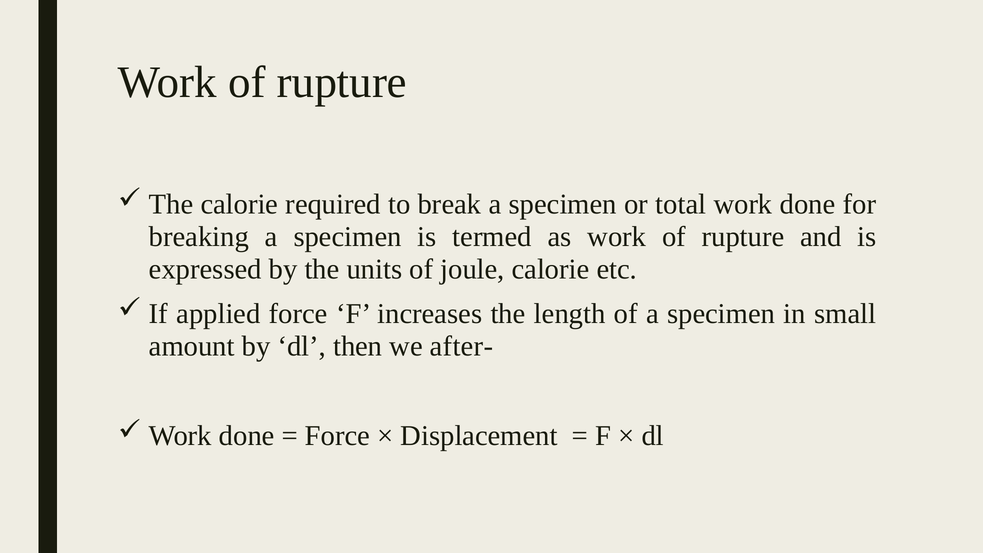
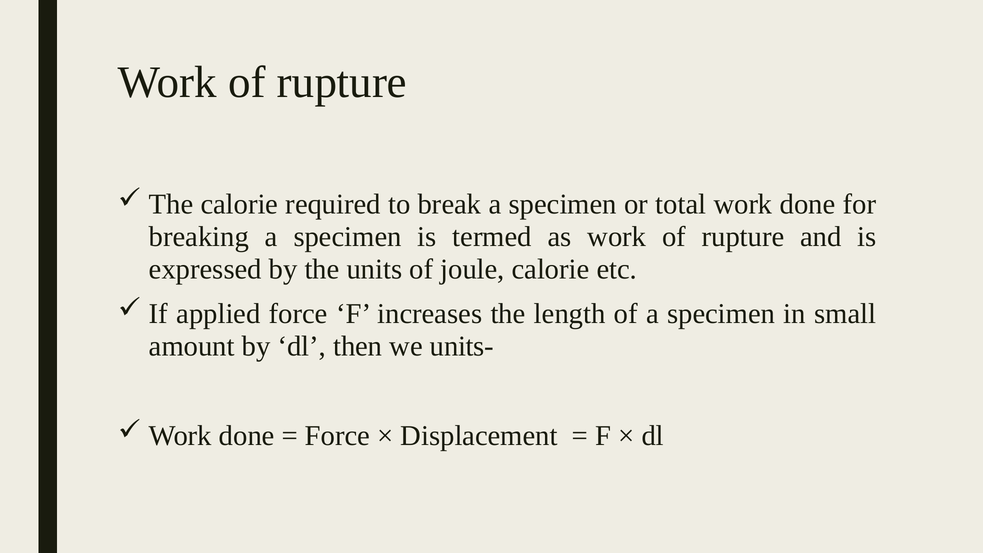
after-: after- -> units-
